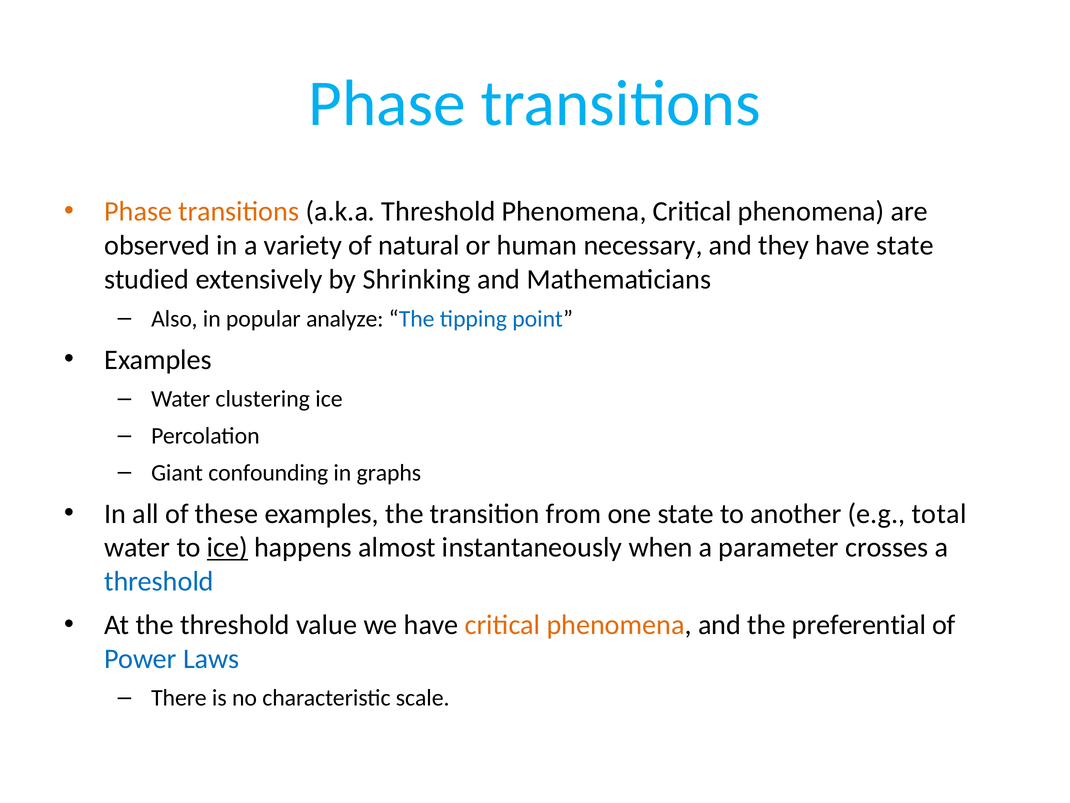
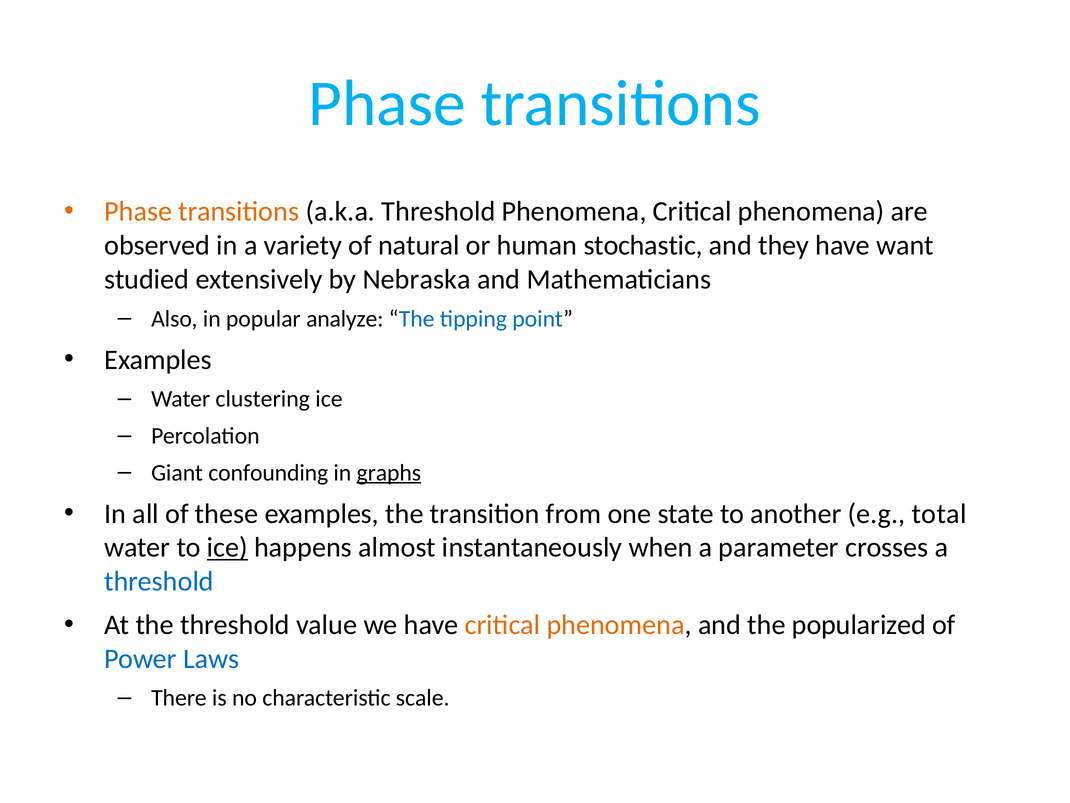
necessary: necessary -> stochastic
have state: state -> want
Shrinking: Shrinking -> Nebraska
graphs underline: none -> present
preferential: preferential -> popularized
